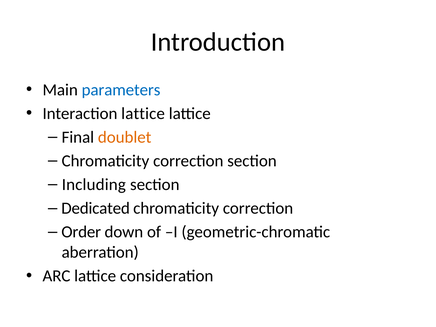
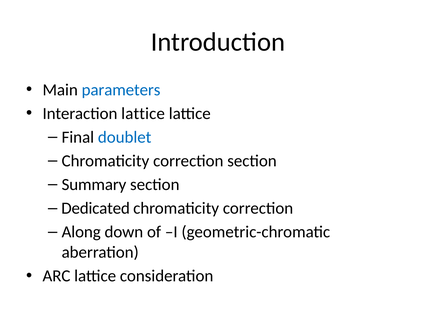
doublet colour: orange -> blue
Including: Including -> Summary
Order: Order -> Along
